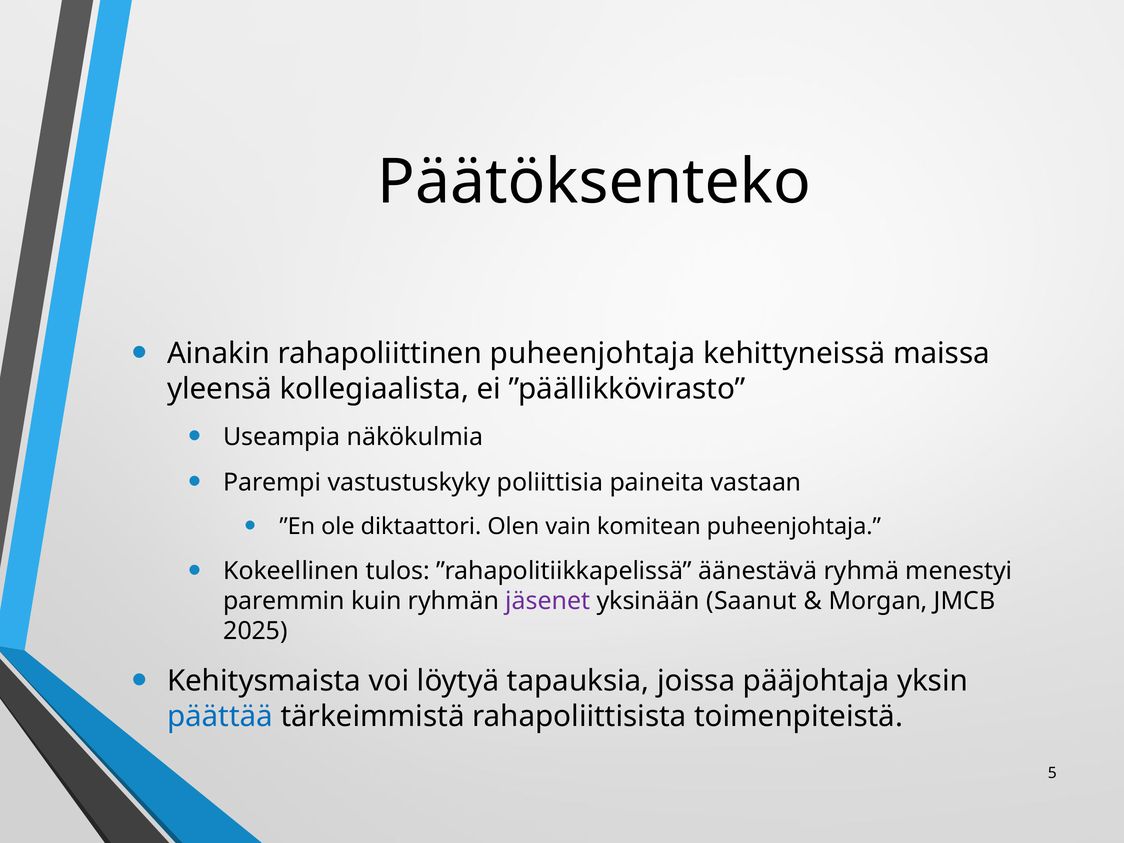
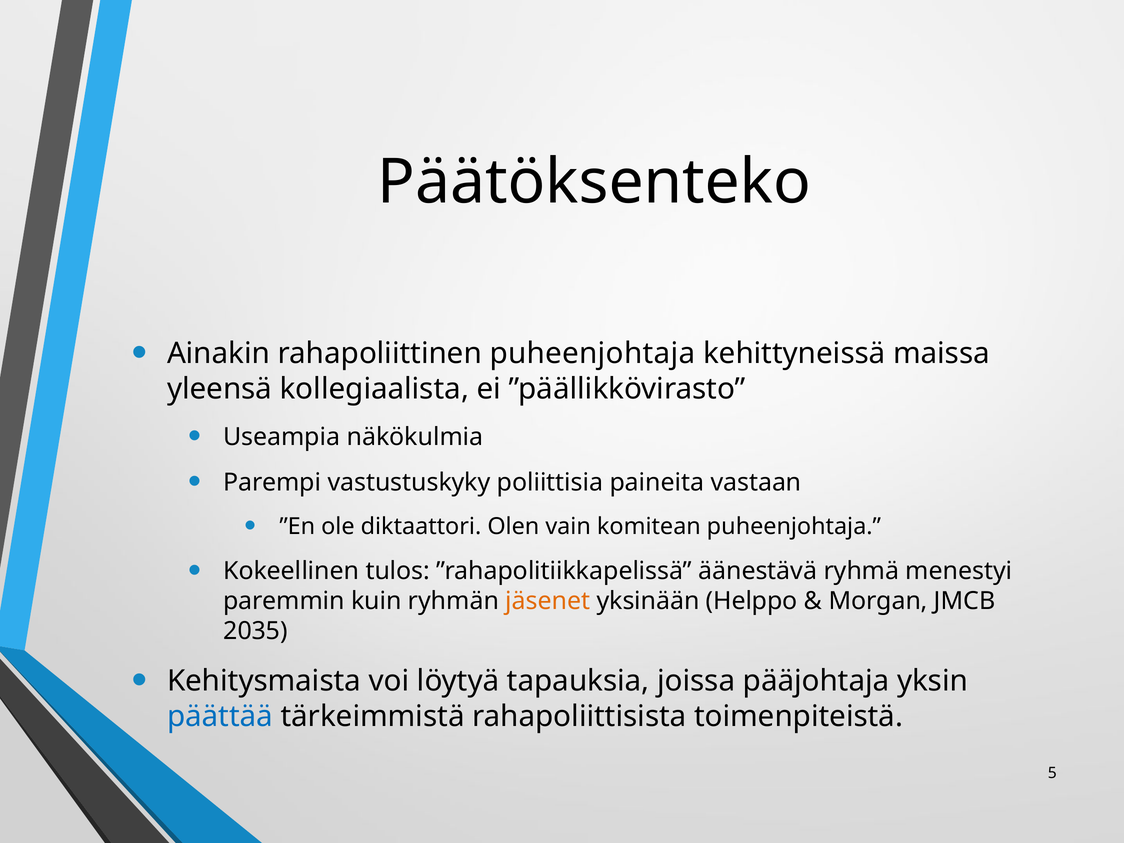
jäsenet colour: purple -> orange
Saanut: Saanut -> Helppo
2025: 2025 -> 2035
